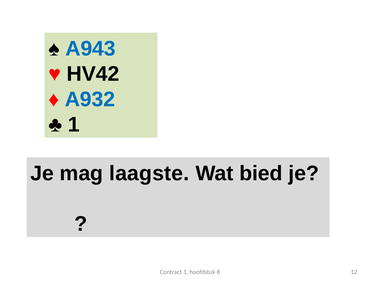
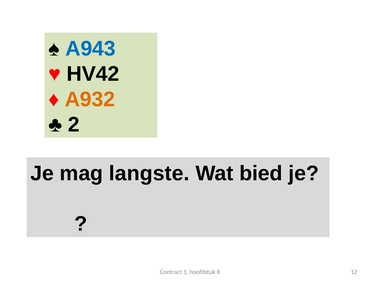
A932 colour: blue -> orange
1 at (74, 125): 1 -> 2
laagste: laagste -> langste
